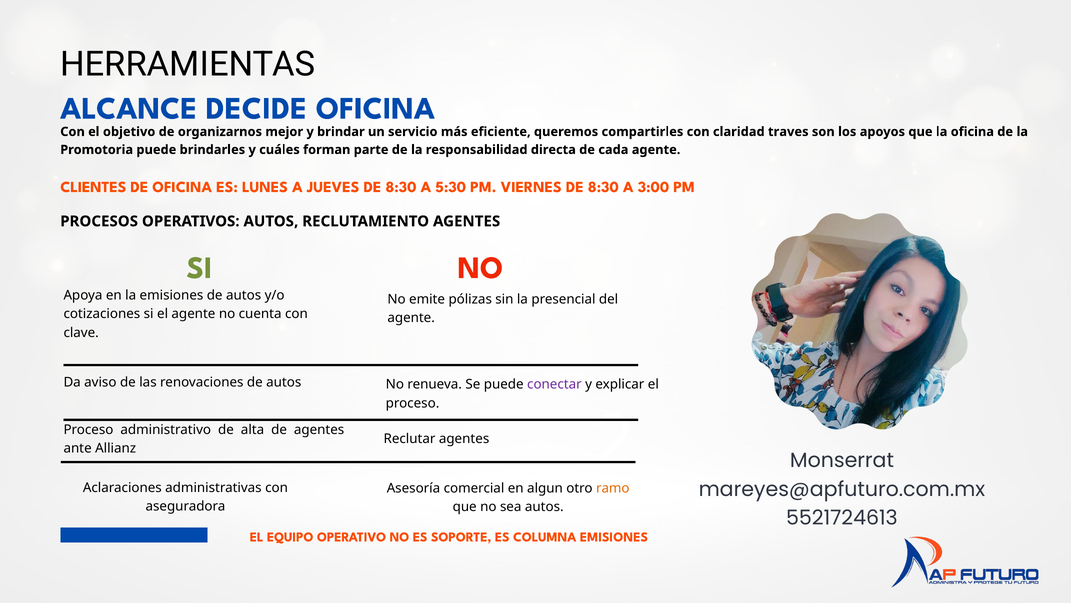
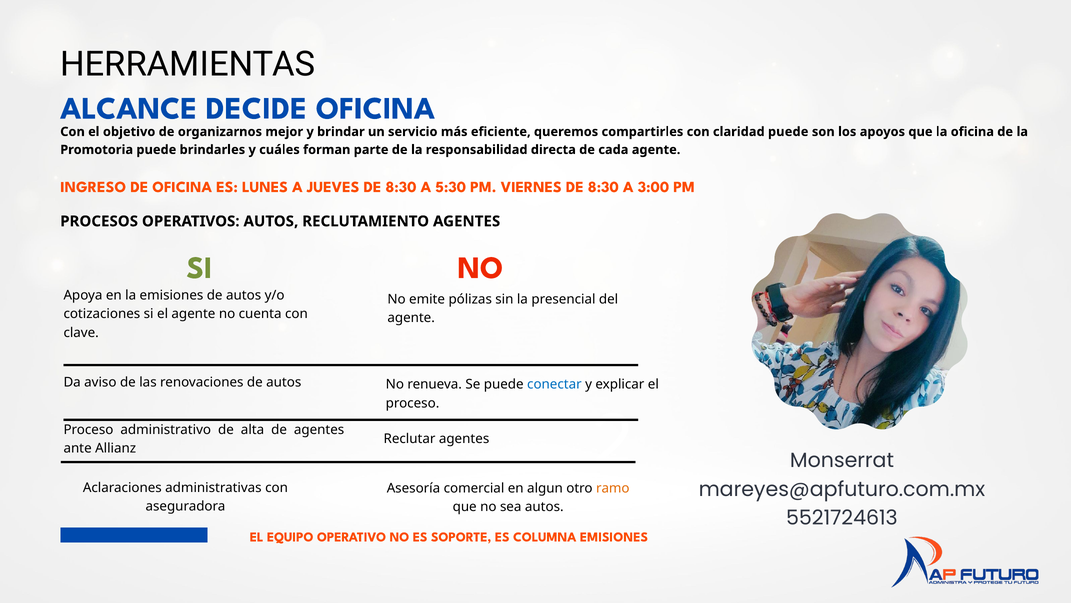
claridad traves: traves -> puede
CLIENTES: CLIENTES -> INGRESO
conectar colour: purple -> blue
